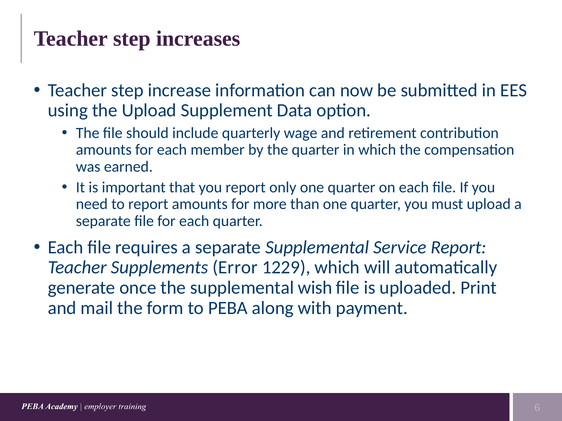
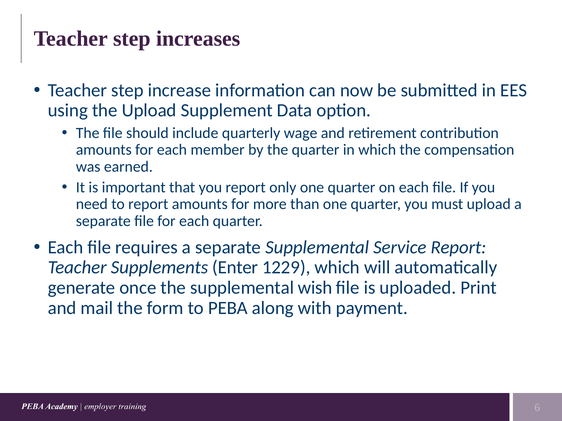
Error: Error -> Enter
